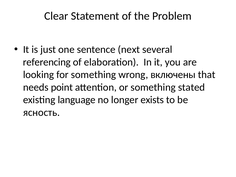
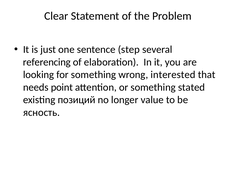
next: next -> step
включены: включены -> interested
language: language -> позиций
exists: exists -> value
